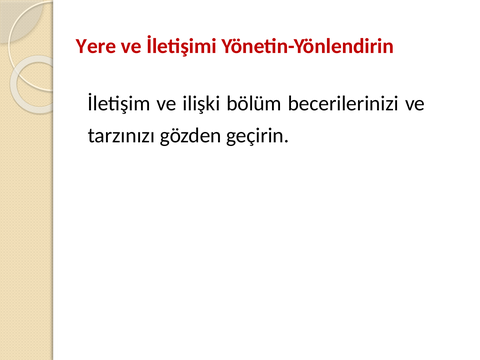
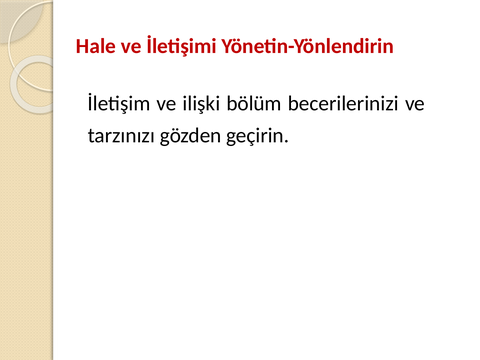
Yere: Yere -> Hale
